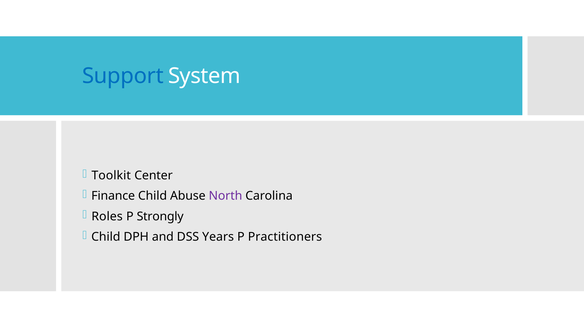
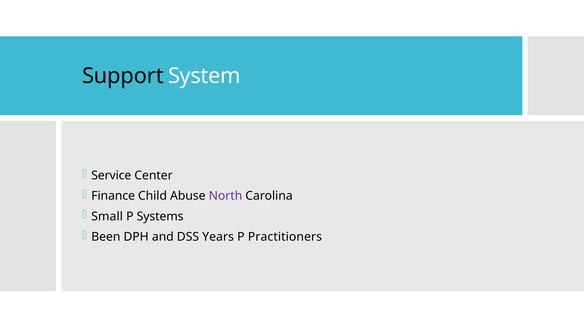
Support colour: blue -> black
Toolkit: Toolkit -> Service
Roles: Roles -> Small
Strongly: Strongly -> Systems
Child at (106, 237): Child -> Been
